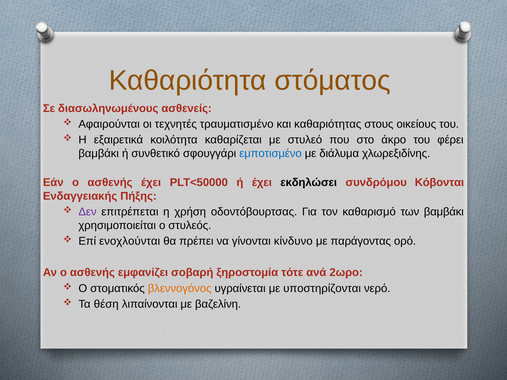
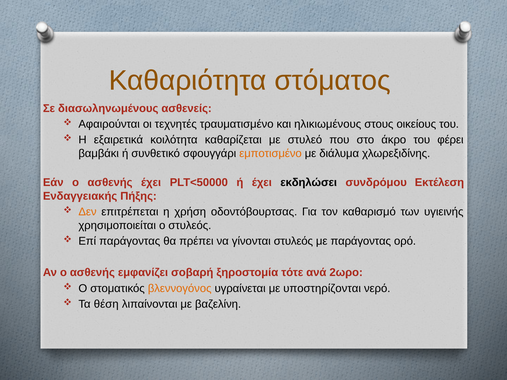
καθαριότητας: καθαριότητας -> ηλικιωμένους
εμποτισμένο colour: blue -> orange
Κόβονται: Κόβονται -> Εκτέλεση
Δεν colour: purple -> orange
των βαμβάκι: βαμβάκι -> υγιεινής
Επί ενοχλούνται: ενοχλούνται -> παράγοντας
γίνονται κίνδυνο: κίνδυνο -> στυλεός
